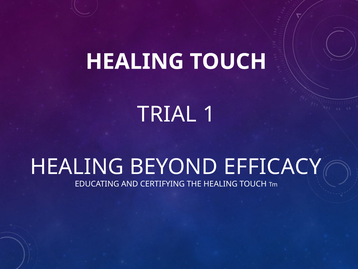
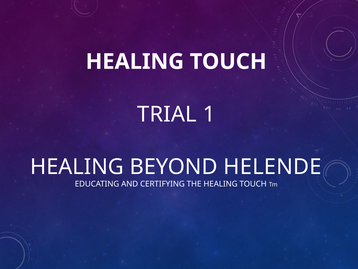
EFFICACY: EFFICACY -> HELENDE
